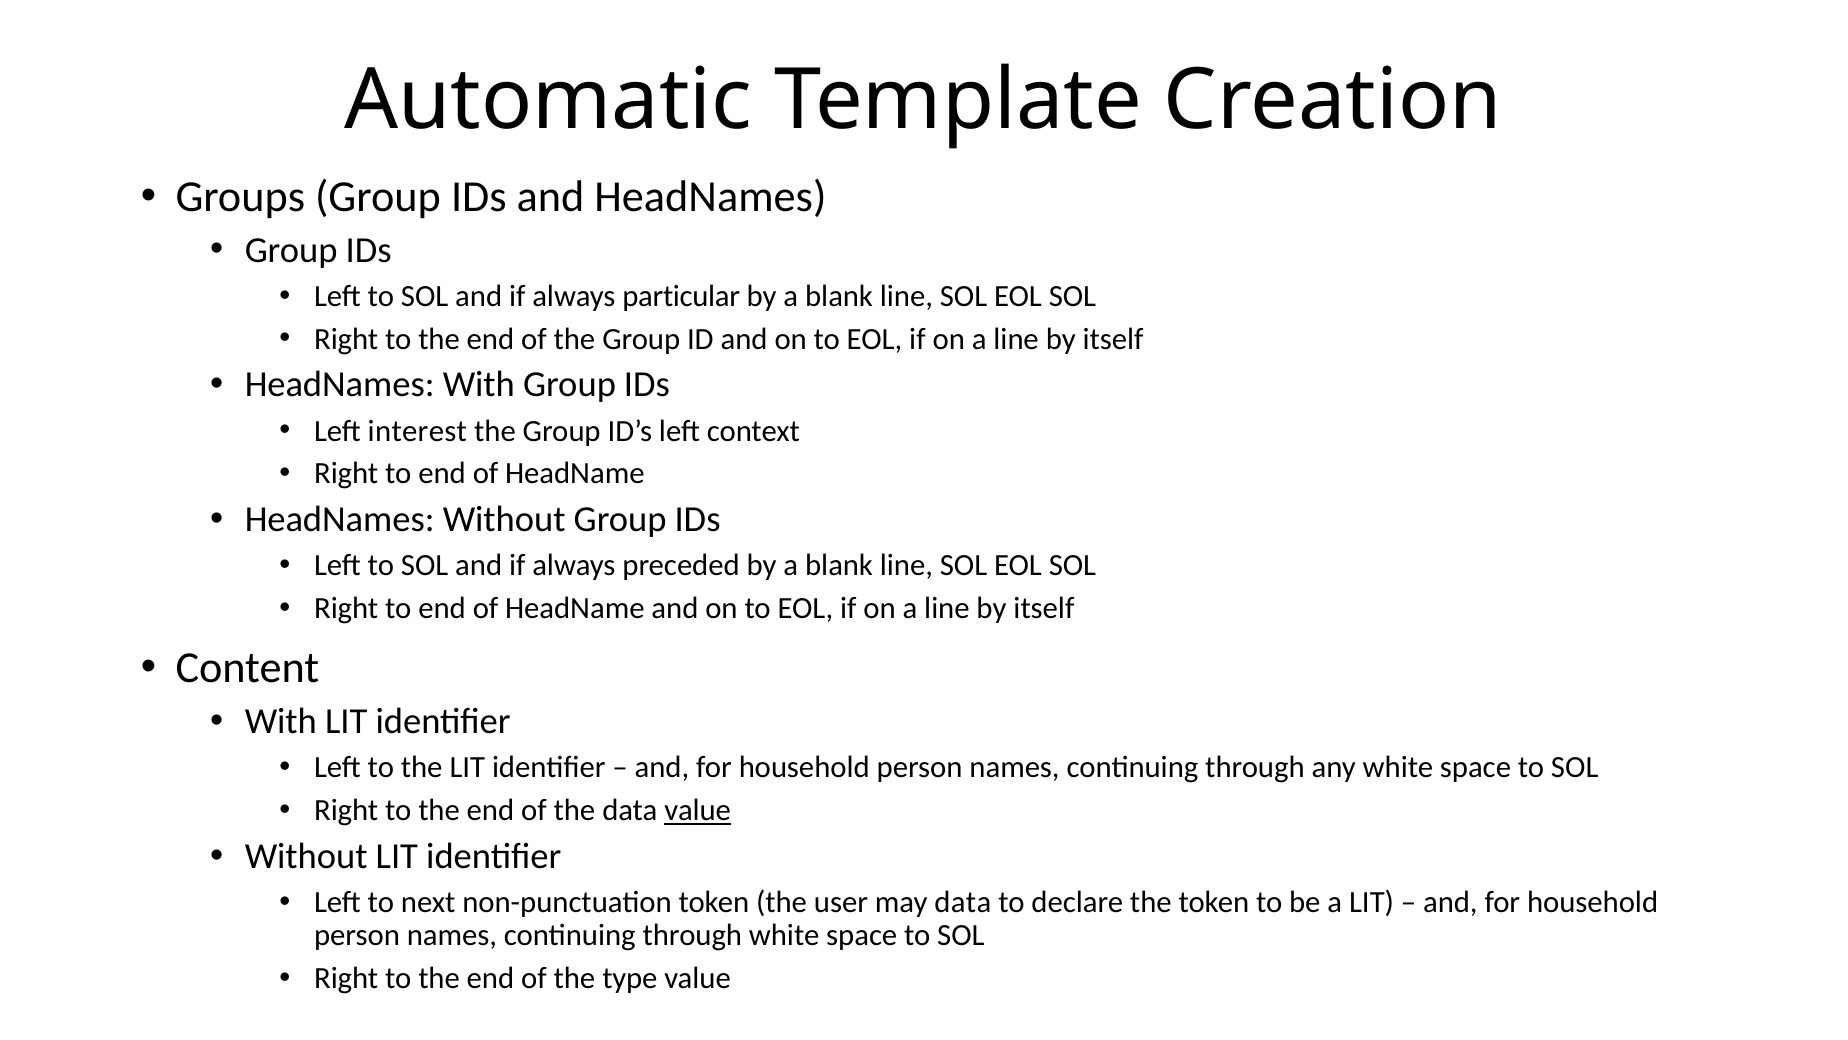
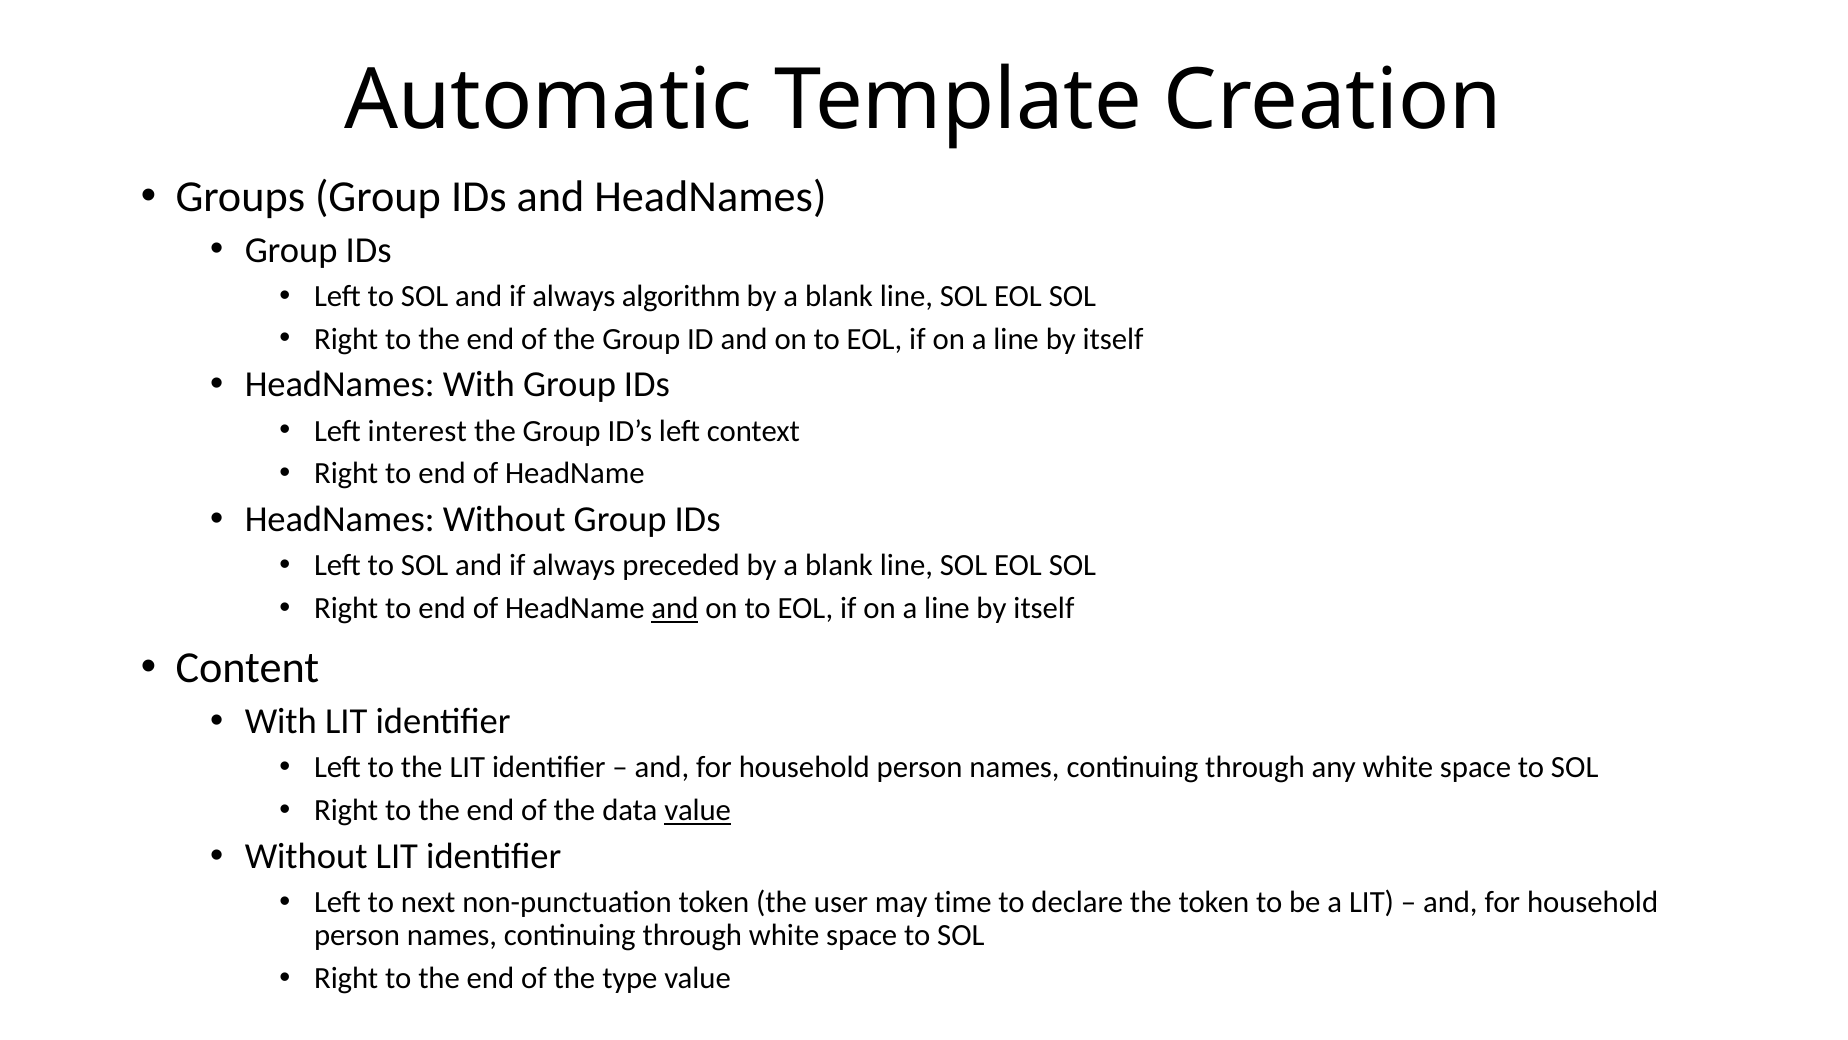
particular: particular -> algorithm
and at (675, 608) underline: none -> present
may data: data -> time
